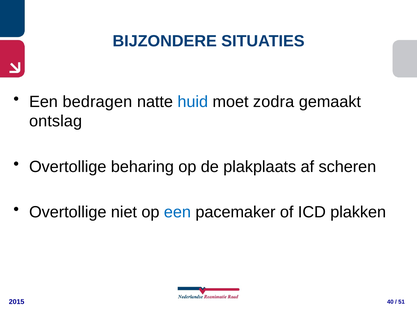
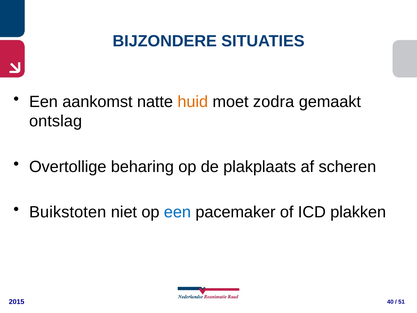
bedragen: bedragen -> aankomst
huid colour: blue -> orange
Overtollige at (68, 212): Overtollige -> Buikstoten
